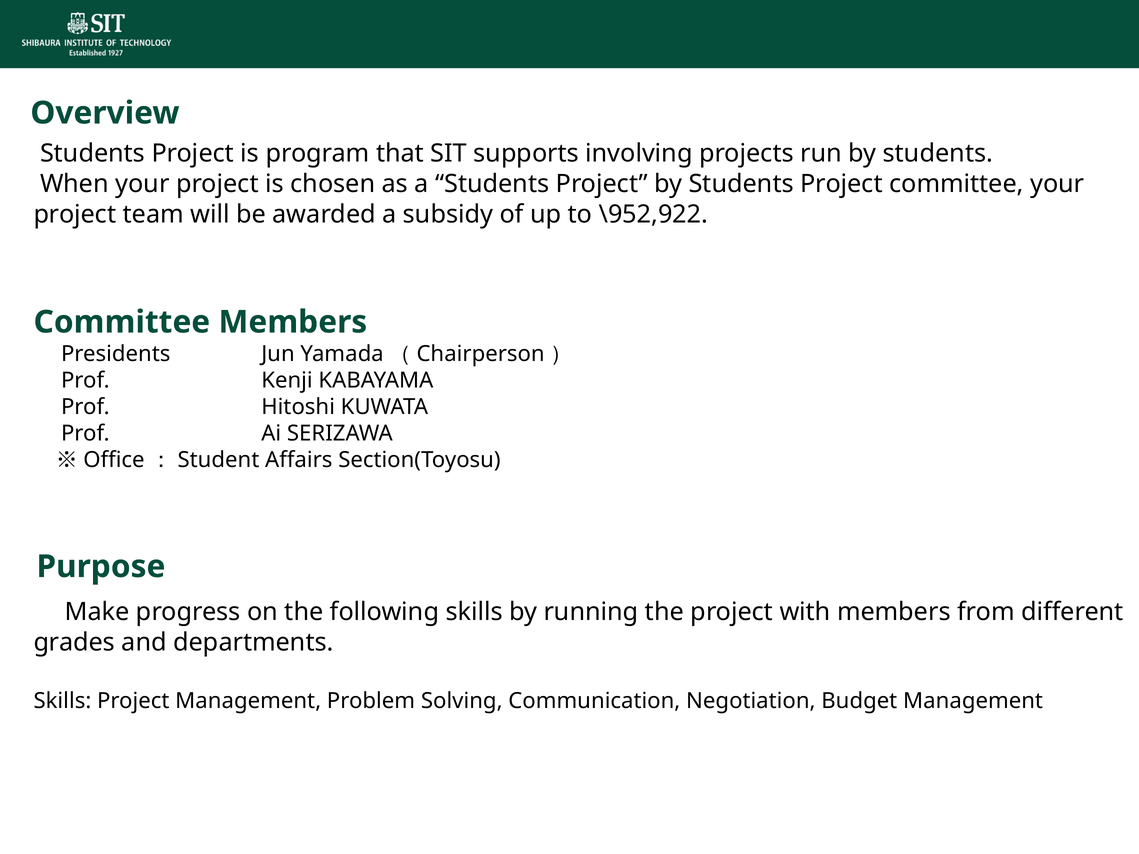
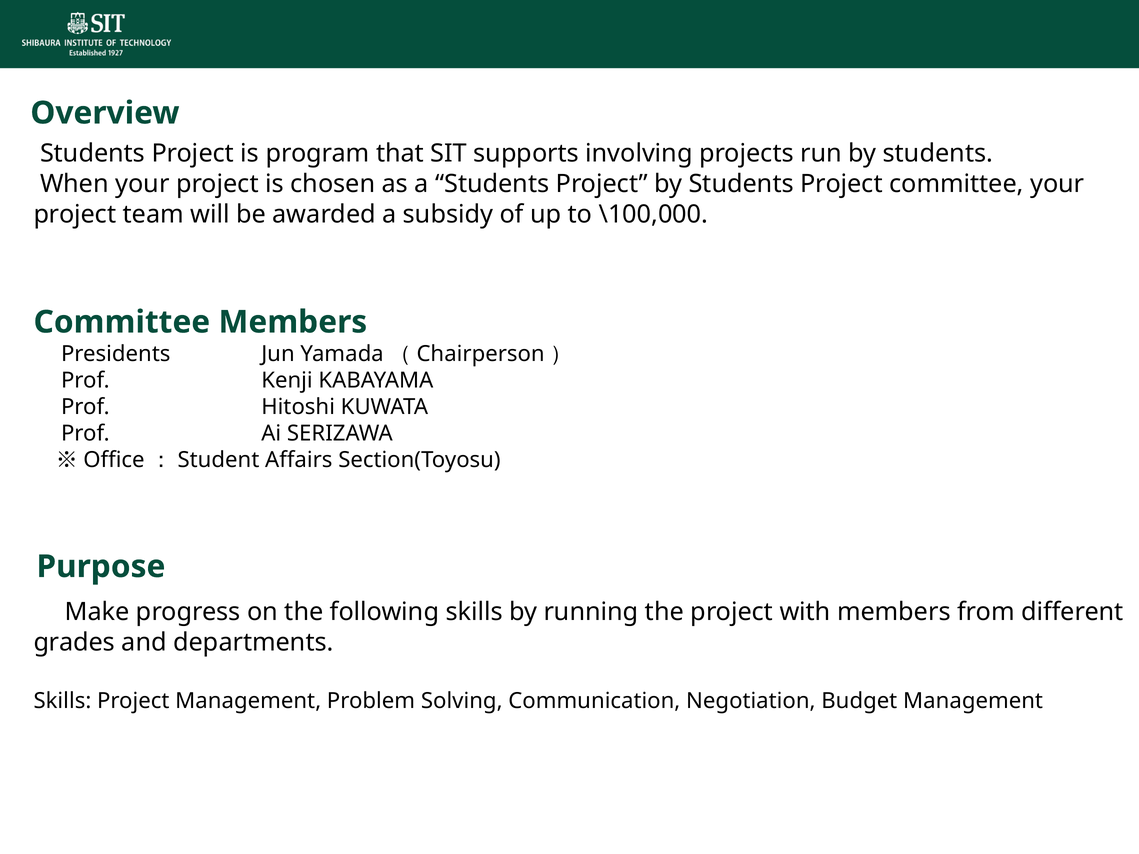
\952,922: \952,922 -> \100,000
